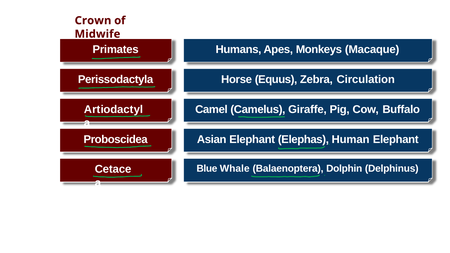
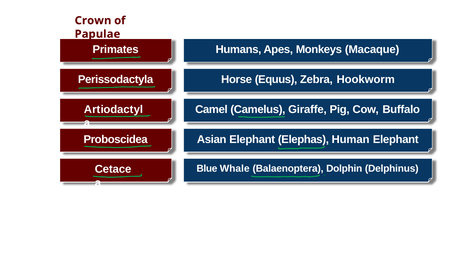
Midwife: Midwife -> Papulae
Circulation: Circulation -> Hookworm
